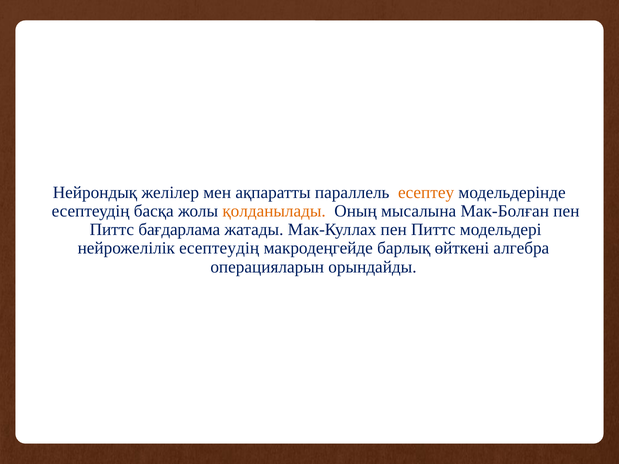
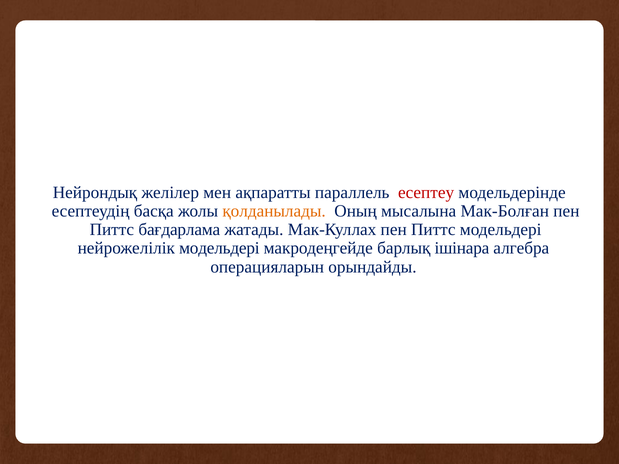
есептеу colour: orange -> red
нейрожелілік есептеудің: есептеудің -> модельдері
өйткені: өйткені -> ішінара
